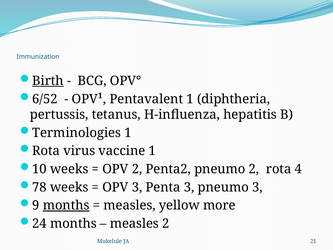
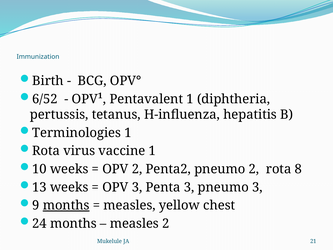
Birth underline: present -> none
4: 4 -> 8
78: 78 -> 13
more: more -> chest
